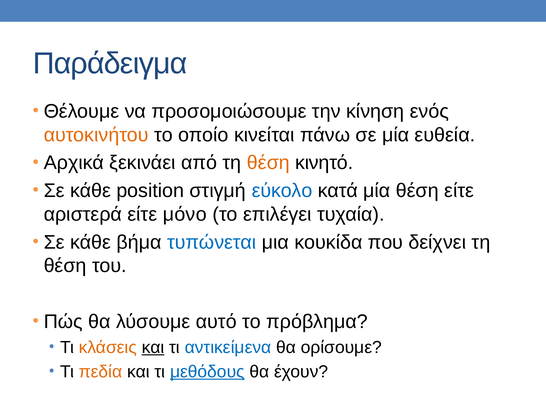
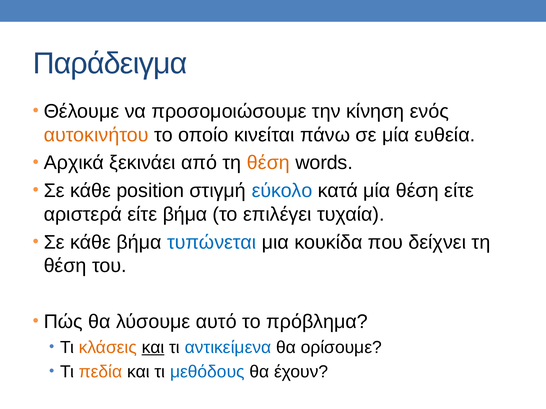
κινητό: κινητό -> words
είτε μόνο: μόνο -> βήμα
μεθόδους underline: present -> none
